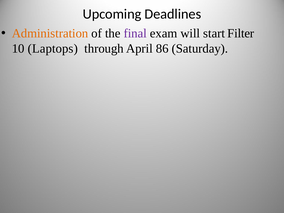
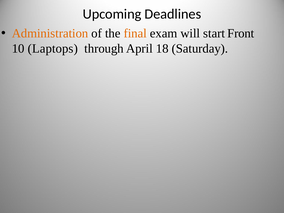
final colour: purple -> orange
Filter: Filter -> Front
86: 86 -> 18
